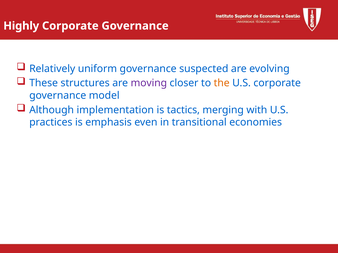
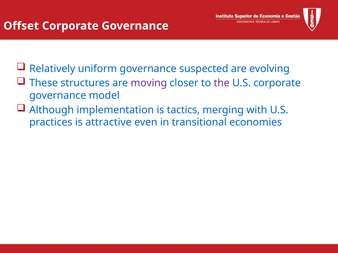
Highly: Highly -> Offset
the colour: orange -> purple
emphasis: emphasis -> attractive
